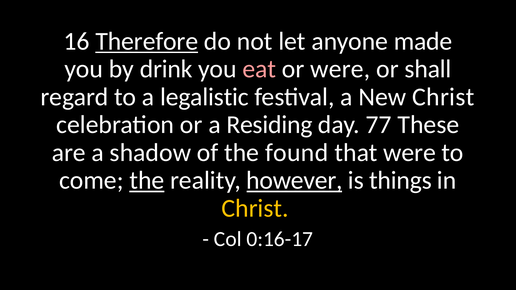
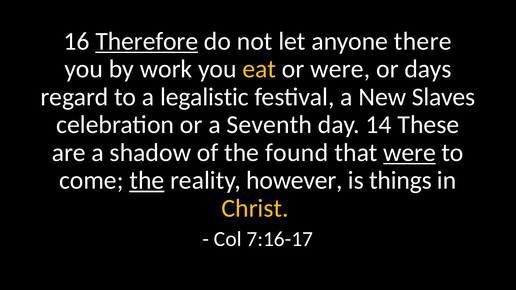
made: made -> there
drink: drink -> work
eat colour: pink -> yellow
shall: shall -> days
New Christ: Christ -> Slaves
Residing: Residing -> Seventh
77: 77 -> 14
were at (410, 153) underline: none -> present
however underline: present -> none
0:16-17: 0:16-17 -> 7:16-17
